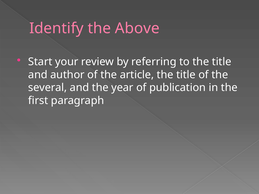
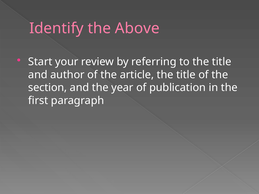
several: several -> section
